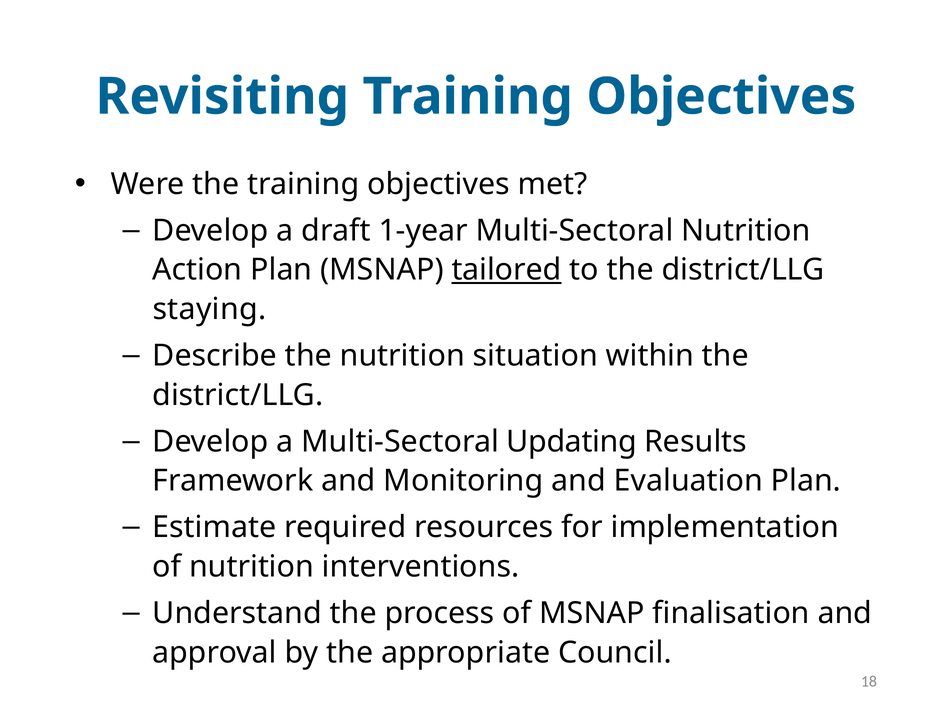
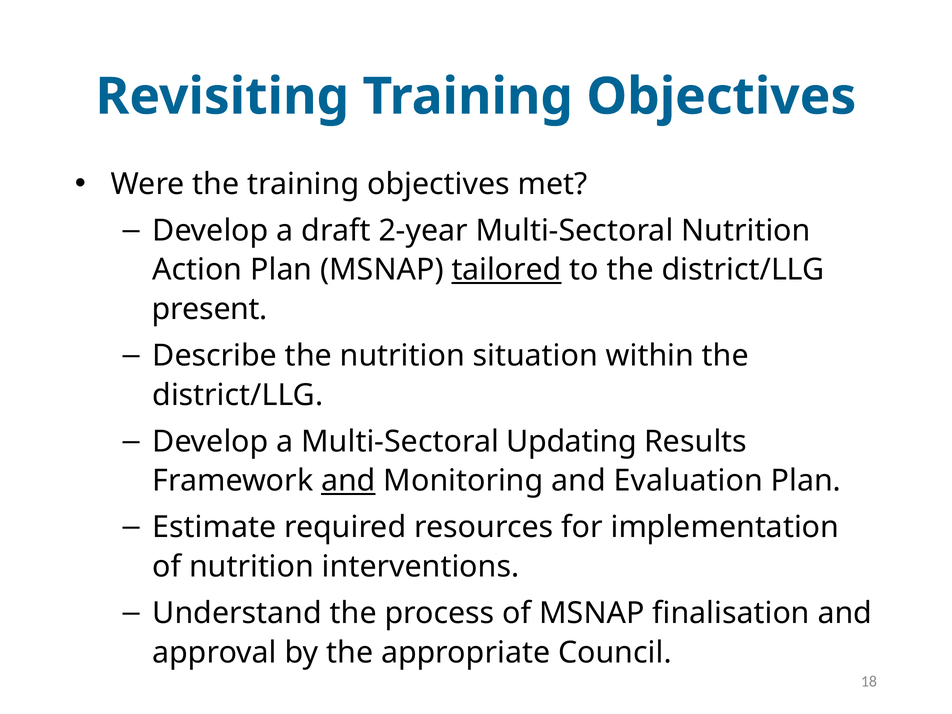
1-year: 1-year -> 2-year
staying: staying -> present
and at (348, 481) underline: none -> present
